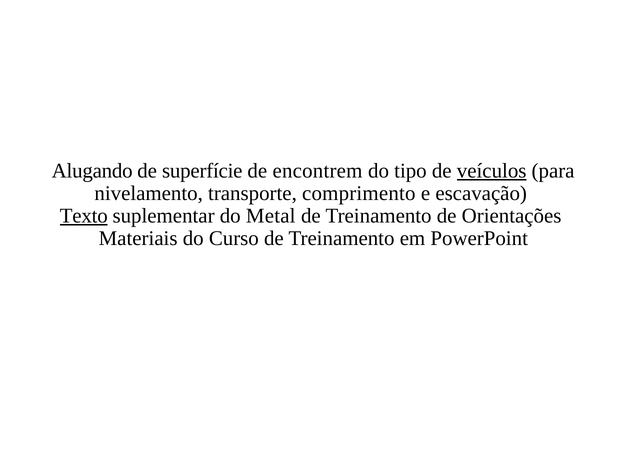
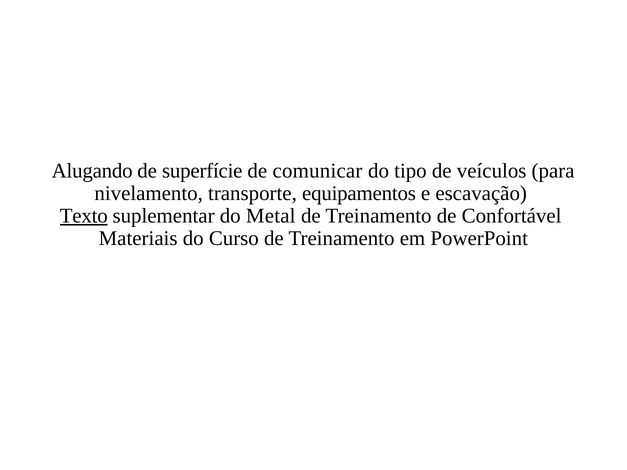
encontrem: encontrem -> comunicar
veículos underline: present -> none
comprimento: comprimento -> equipamentos
Orientações: Orientações -> Confortável
